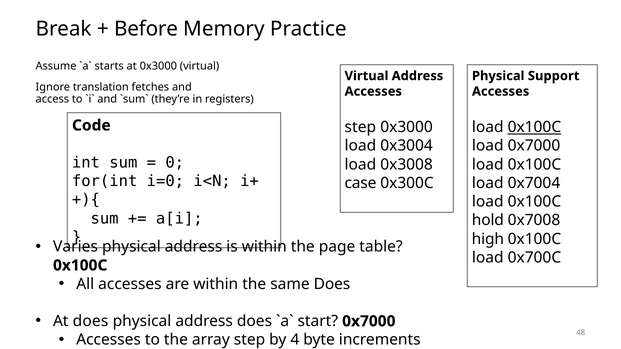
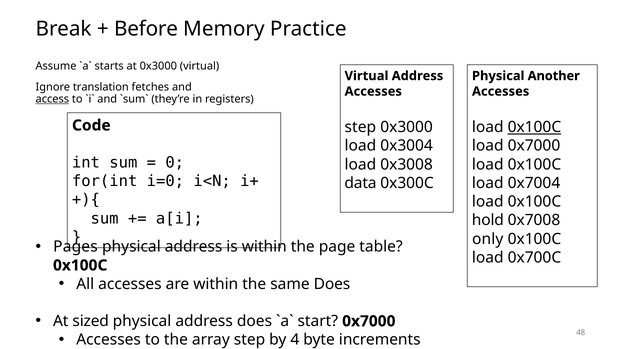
Support: Support -> Another
access underline: none -> present
case: case -> data
high: high -> only
Varies: Varies -> Pages
At does: does -> sized
